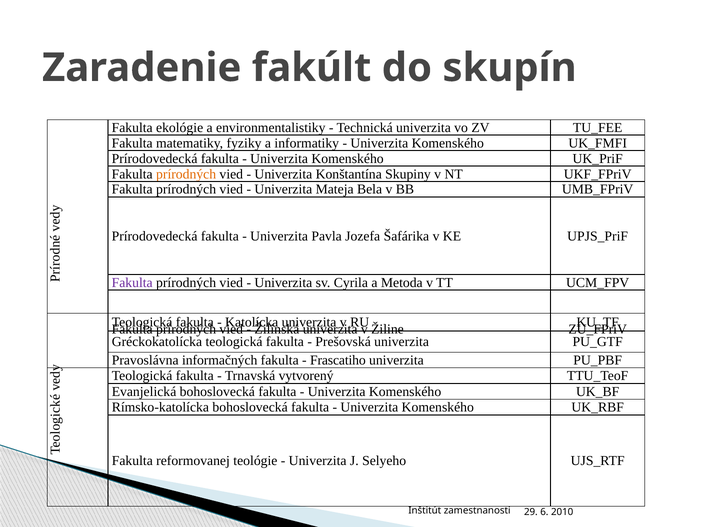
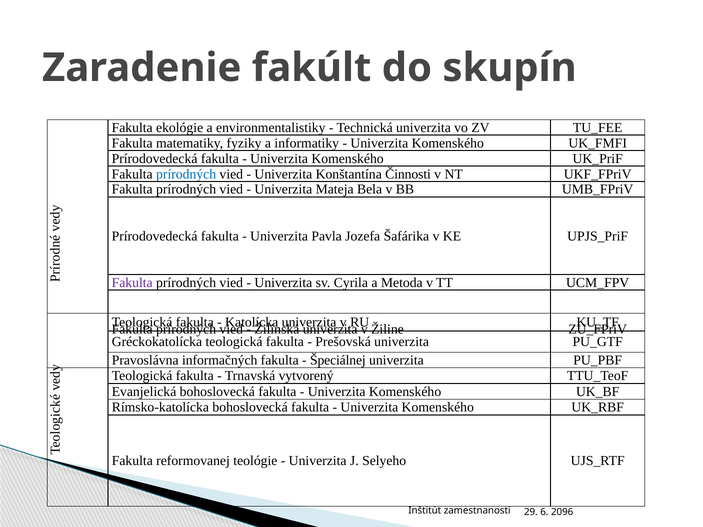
prírodných at (186, 174) colour: orange -> blue
Skupiny: Skupiny -> Činnosti
Frascatiho: Frascatiho -> Špeciálnej
2010: 2010 -> 2096
